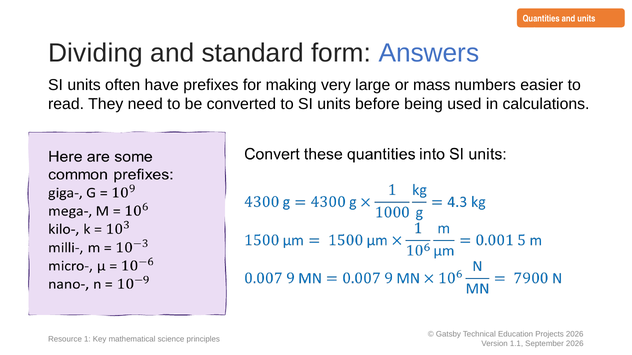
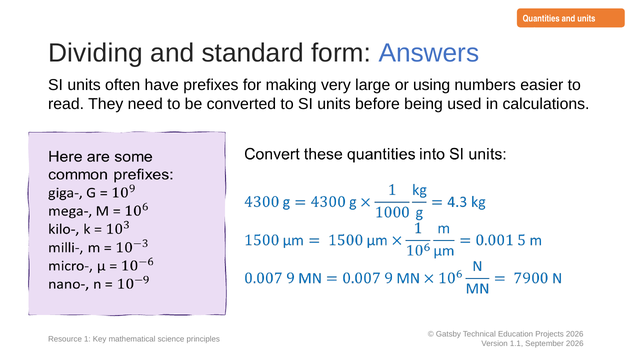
mass: mass -> using
